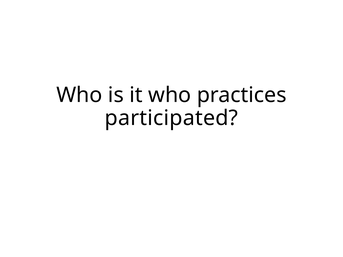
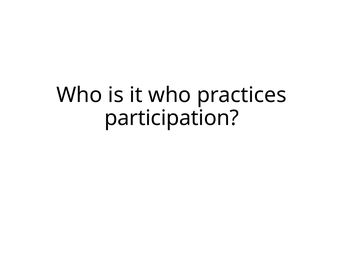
participated: participated -> participation
